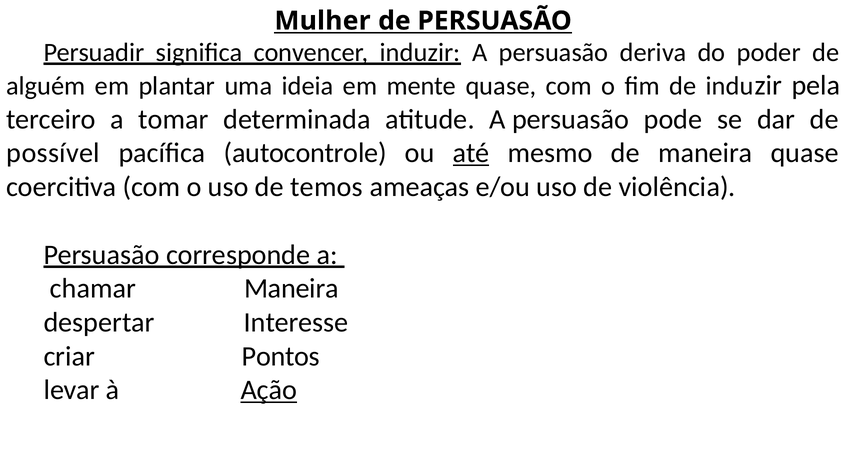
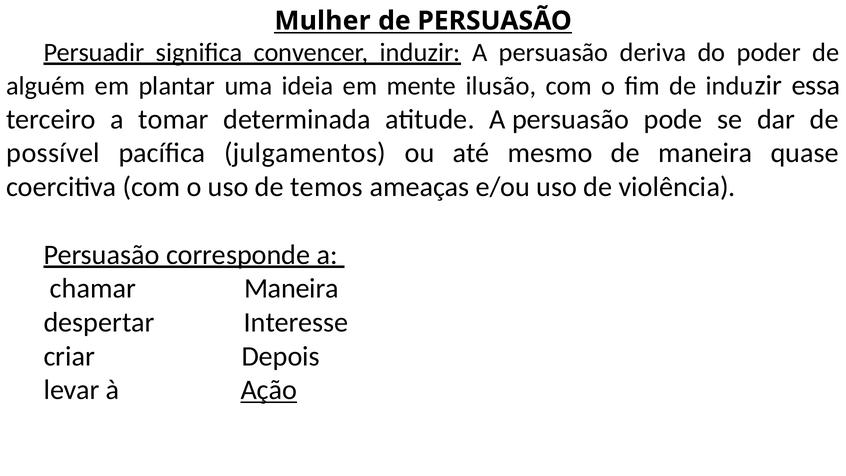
mente quase: quase -> ilusão
pela: pela -> essa
autocontrole: autocontrole -> julgamentos
até underline: present -> none
Pontos: Pontos -> Depois
